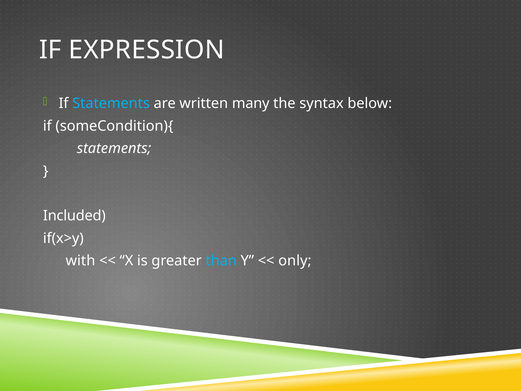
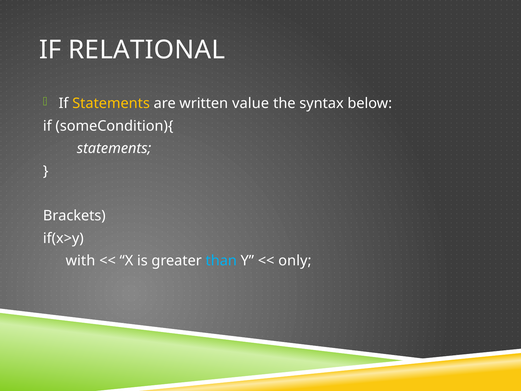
EXPRESSION: EXPRESSION -> RELATIONAL
Statements at (111, 103) colour: light blue -> yellow
many: many -> value
Included: Included -> Brackets
